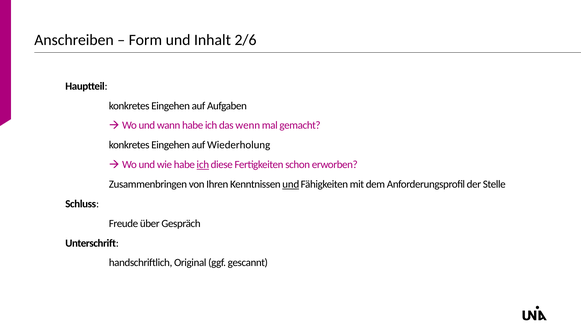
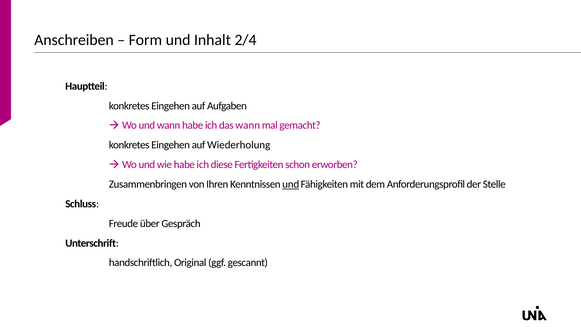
2/6: 2/6 -> 2/4
das wenn: wenn -> wann
ich at (203, 165) underline: present -> none
